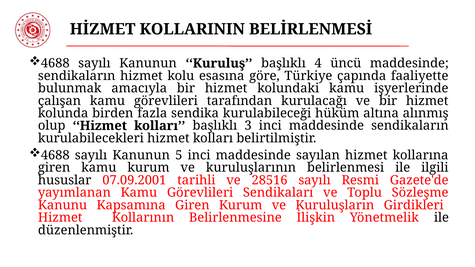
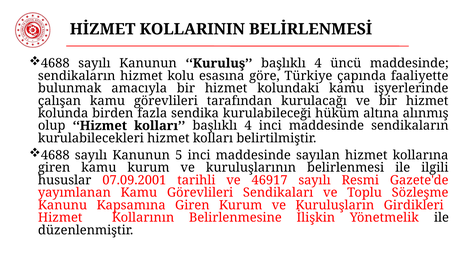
kolları başlıklı 3: 3 -> 4
28516: 28516 -> 46917
